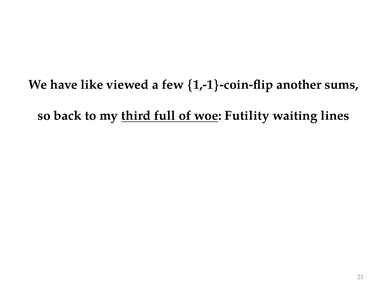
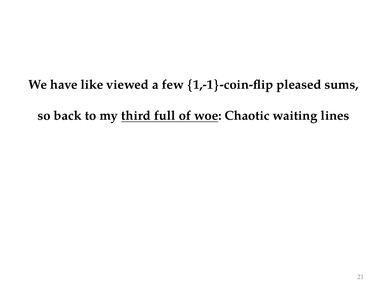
another: another -> pleased
Futility: Futility -> Chaotic
